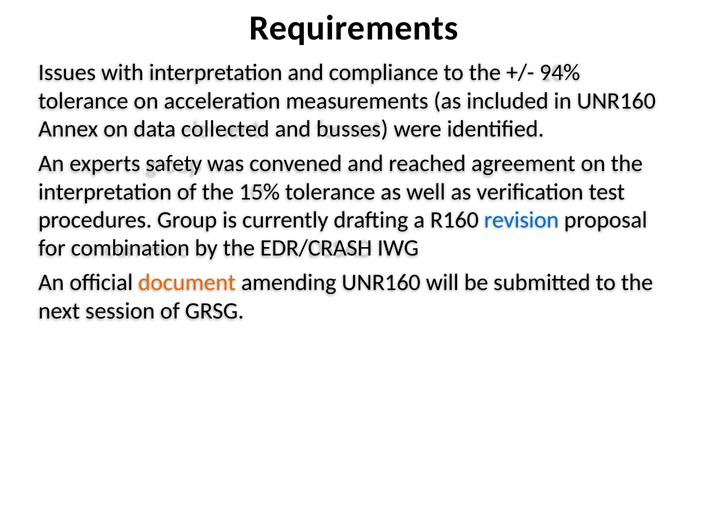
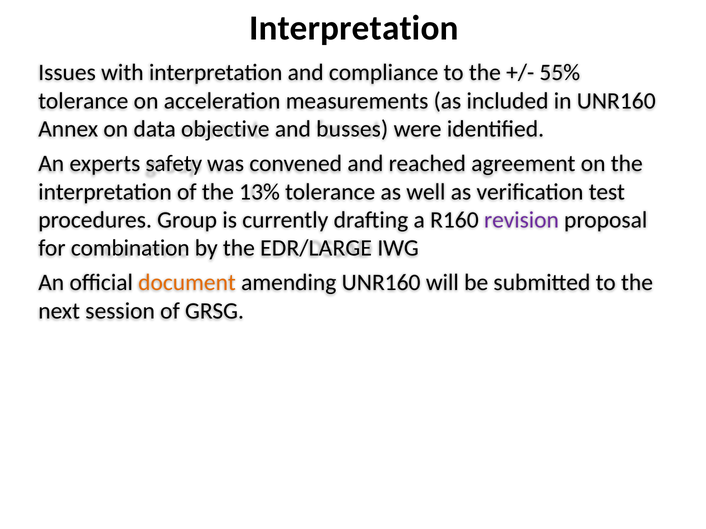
Requirements at (354, 28): Requirements -> Interpretation
94%: 94% -> 55%
collected: collected -> objective
15%: 15% -> 13%
revision colour: blue -> purple
EDR/CRASH: EDR/CRASH -> EDR/LARGE
